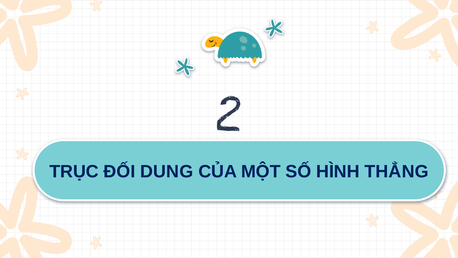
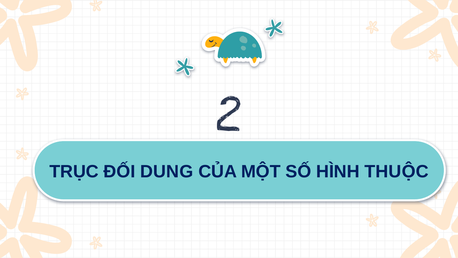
THẲNG: THẲNG -> THUỘC
